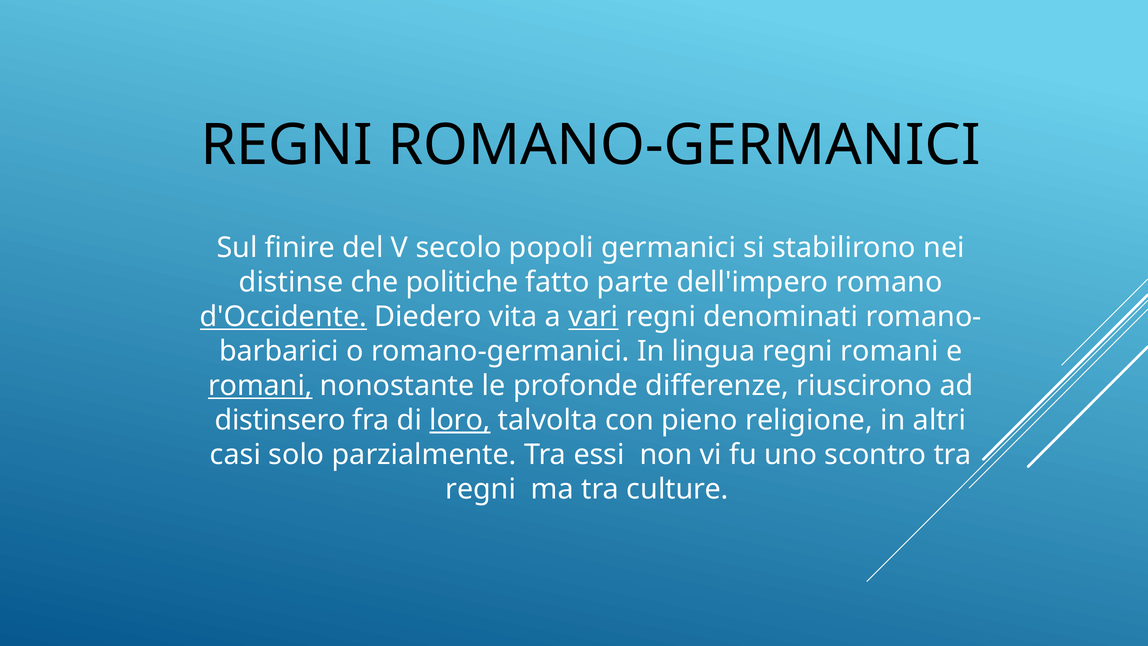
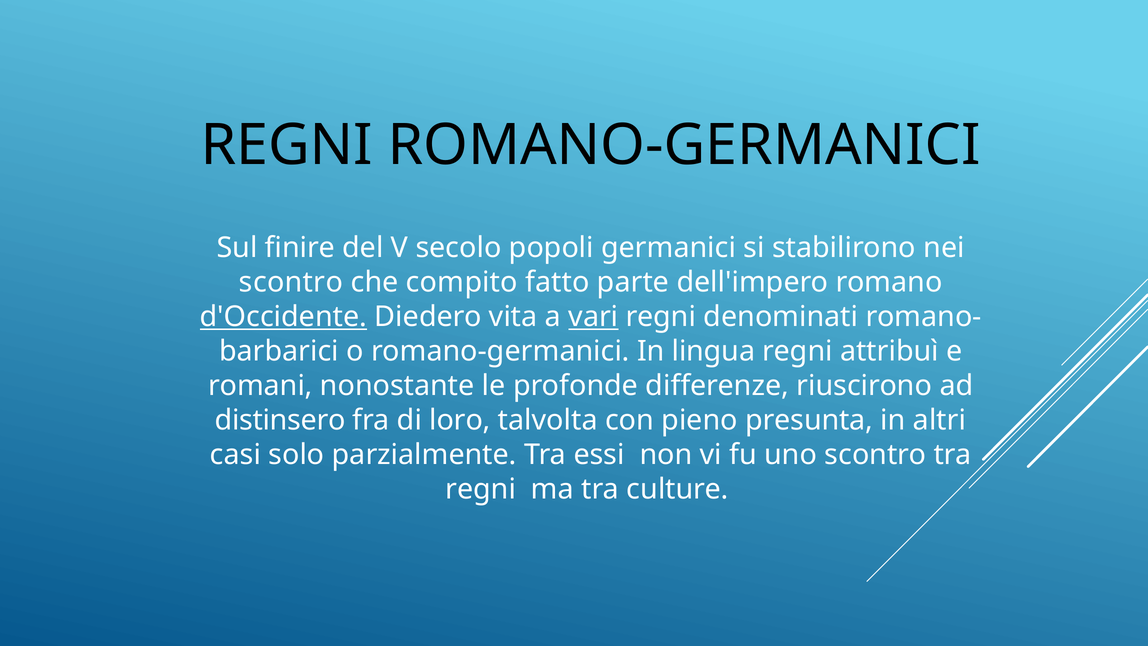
distinse at (291, 282): distinse -> scontro
politiche: politiche -> compito
regni romani: romani -> attribuì
romani at (260, 386) underline: present -> none
loro underline: present -> none
religione: religione -> presunta
